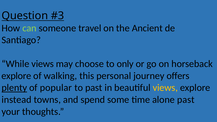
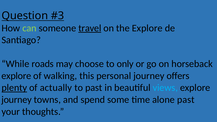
travel underline: none -> present
the Ancient: Ancient -> Explore
While views: views -> roads
popular: popular -> actually
views at (165, 88) colour: yellow -> light blue
instead at (17, 100): instead -> journey
